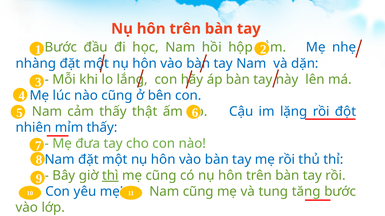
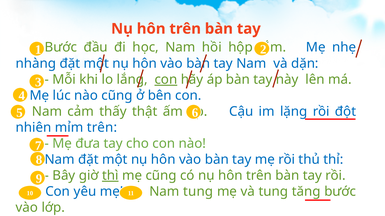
con at (166, 80) underline: none -> present
mỉm thấy: thấy -> trên
Nam cũng: cũng -> tung
